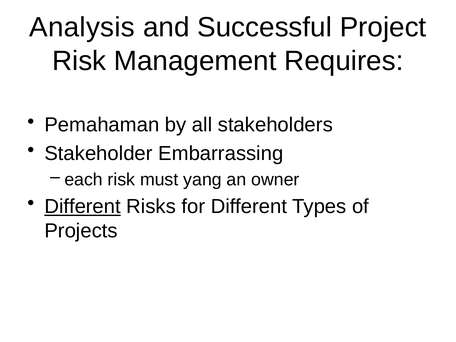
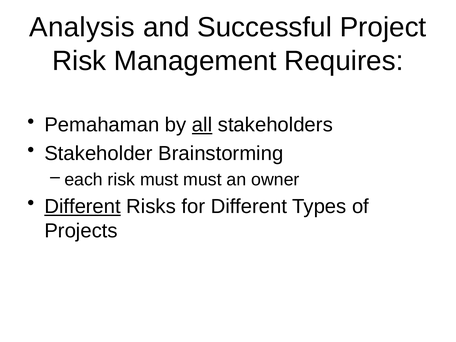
all underline: none -> present
Embarrassing: Embarrassing -> Brainstorming
must yang: yang -> must
